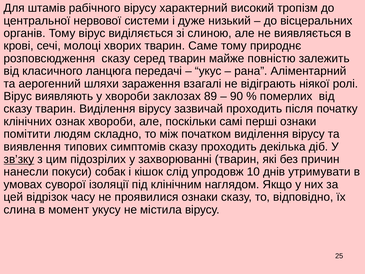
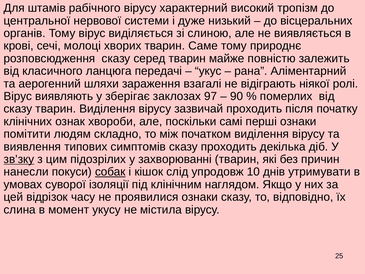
у хвороби: хвороби -> зберігає
89: 89 -> 97
собак underline: none -> present
